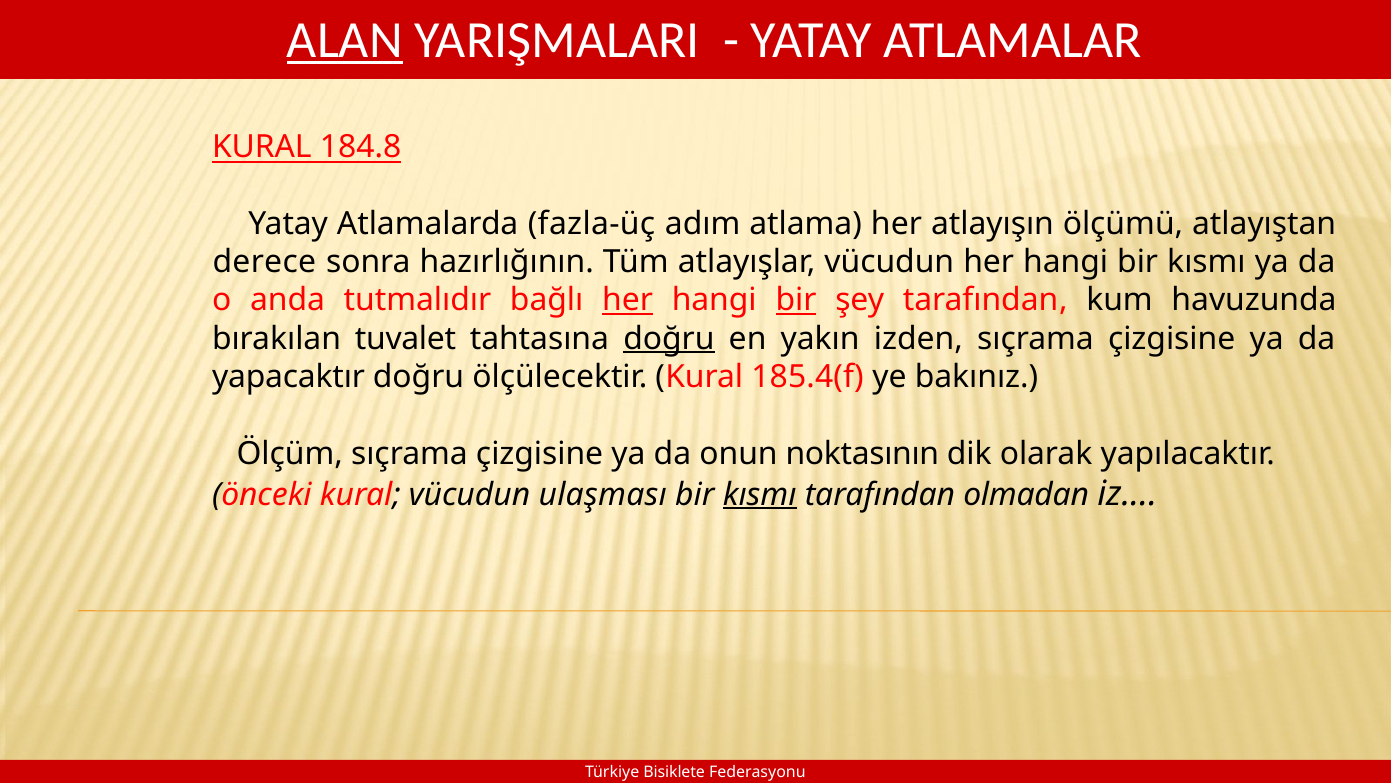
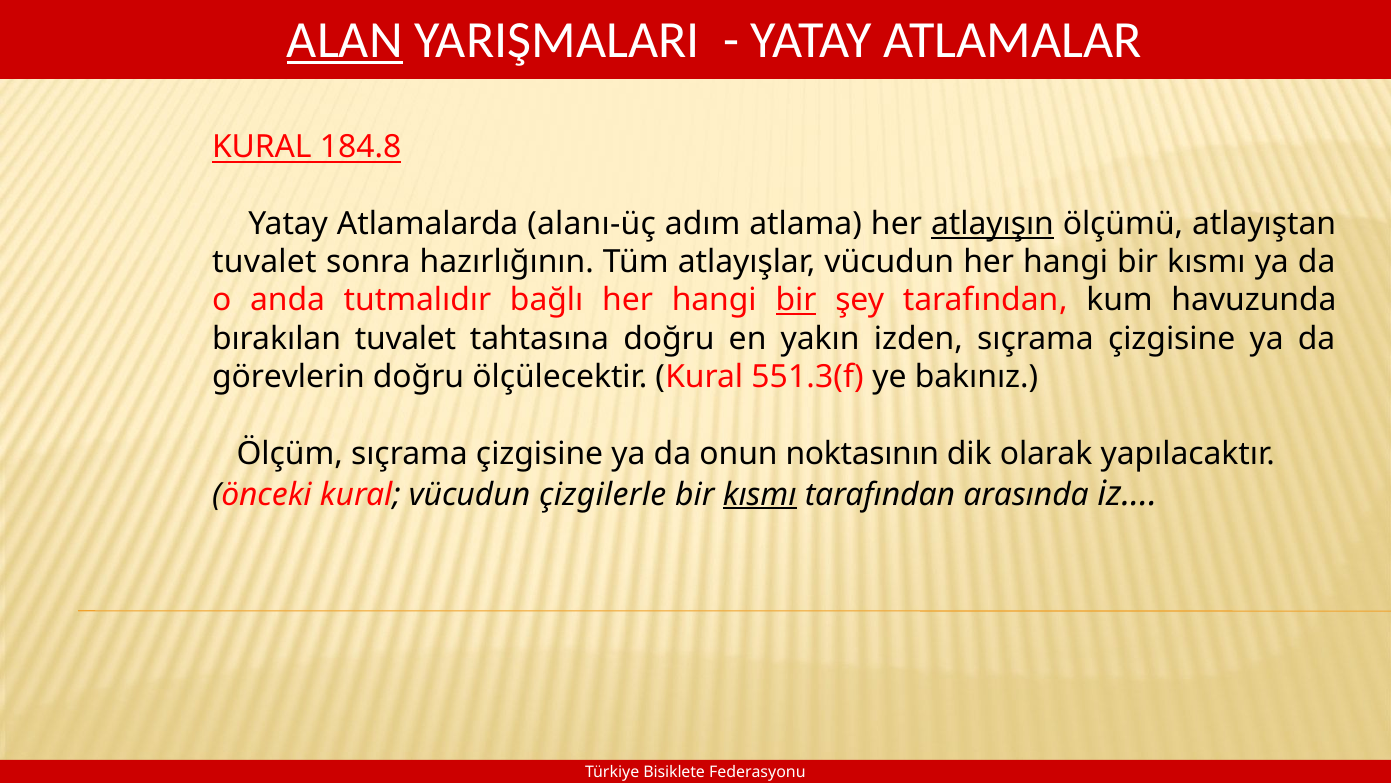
fazla-üç: fazla-üç -> alanı-üç
atlayışın underline: none -> present
derece at (264, 262): derece -> tuvalet
her at (628, 300) underline: present -> none
doğru at (669, 338) underline: present -> none
yapacaktır: yapacaktır -> görevlerin
185.4(f: 185.4(f -> 551.3(f
ulaşması: ulaşması -> çizgilerle
olmadan: olmadan -> arasında
